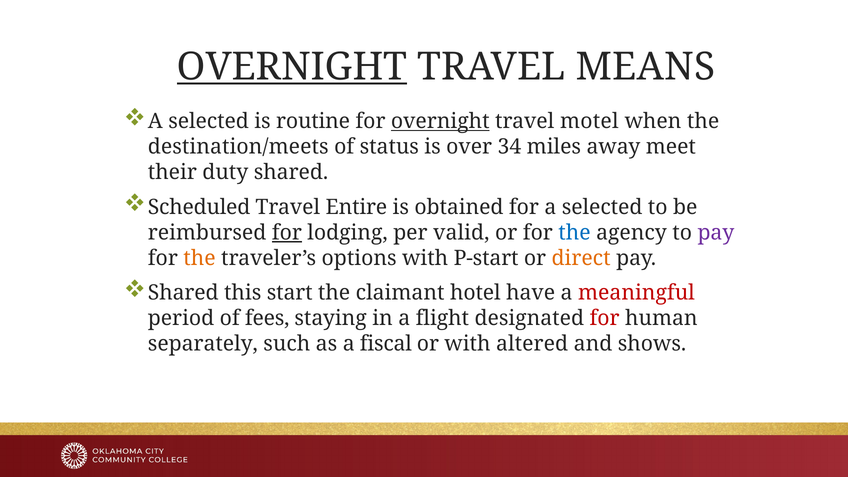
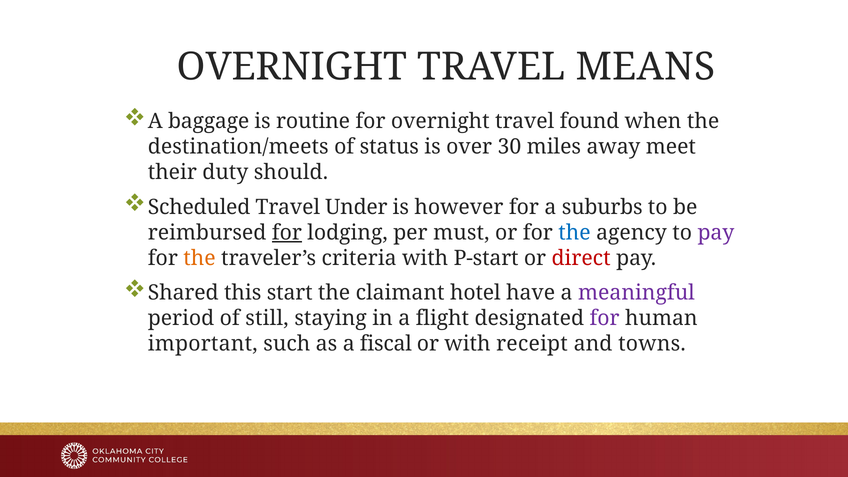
OVERNIGHT at (292, 67) underline: present -> none
selected at (209, 121): selected -> baggage
overnight at (440, 121) underline: present -> none
motel: motel -> found
34: 34 -> 30
duty shared: shared -> should
Entire: Entire -> Under
obtained: obtained -> however
for a selected: selected -> suburbs
valid: valid -> must
options: options -> criteria
direct colour: orange -> red
meaningful colour: red -> purple
fees: fees -> still
for at (605, 318) colour: red -> purple
separately: separately -> important
altered: altered -> receipt
shows: shows -> towns
